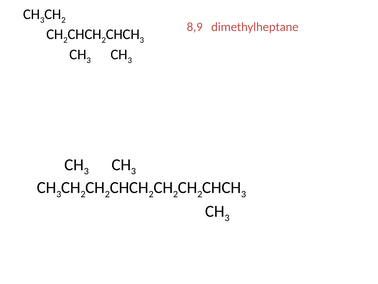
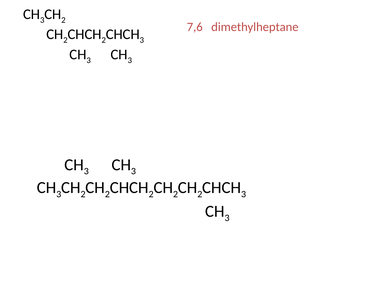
8,9: 8,9 -> 7,6
